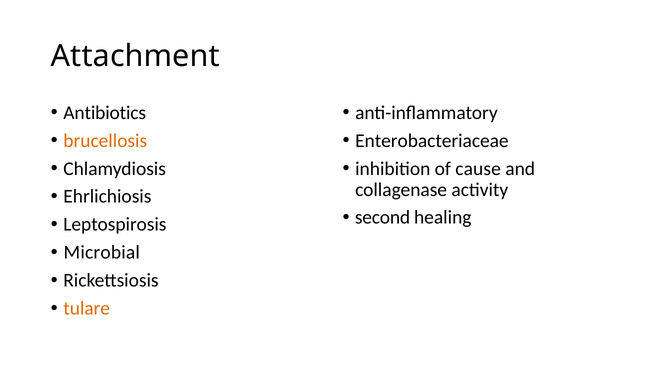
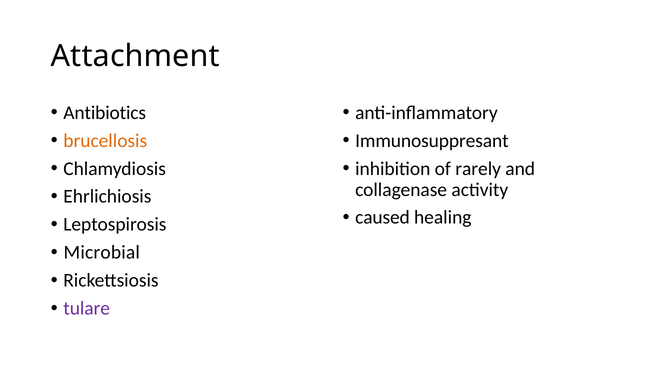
Enterobacteriaceae: Enterobacteriaceae -> Immunosuppresant
cause: cause -> rarely
second: second -> caused
tulare colour: orange -> purple
